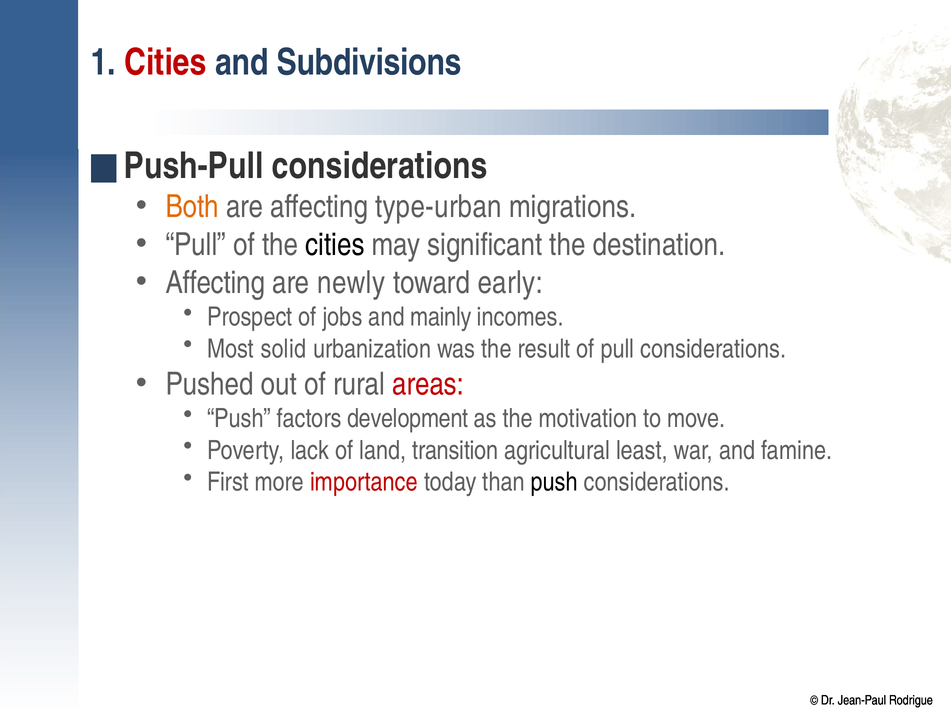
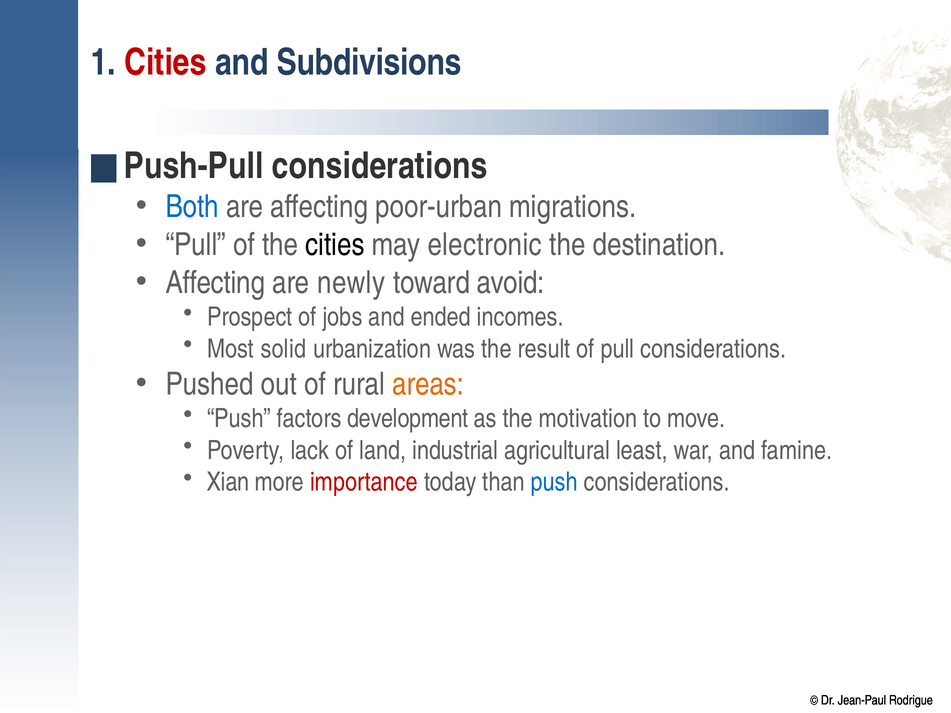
Both colour: orange -> blue
type-urban: type-urban -> poor-urban
significant: significant -> electronic
early: early -> avoid
mainly: mainly -> ended
areas colour: red -> orange
transition: transition -> industrial
First: First -> Xian
push at (554, 482) colour: black -> blue
